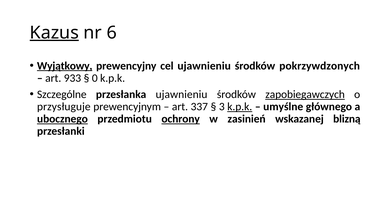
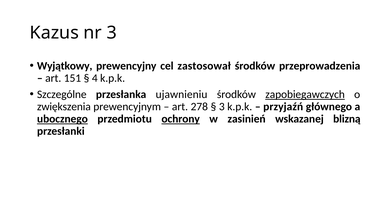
Kazus underline: present -> none
nr 6: 6 -> 3
Wyjątkowy underline: present -> none
cel ujawnieniu: ujawnieniu -> zastosował
pokrzywdzonych: pokrzywdzonych -> przeprowadzenia
933: 933 -> 151
0: 0 -> 4
przysługuje: przysługuje -> zwiększenia
337: 337 -> 278
k.p.k at (240, 107) underline: present -> none
umyślne: umyślne -> przyjaźń
